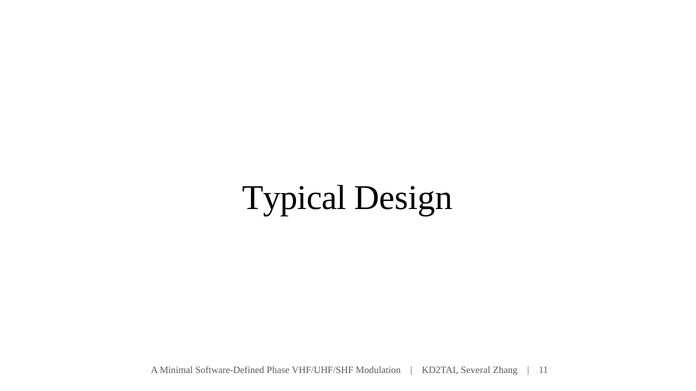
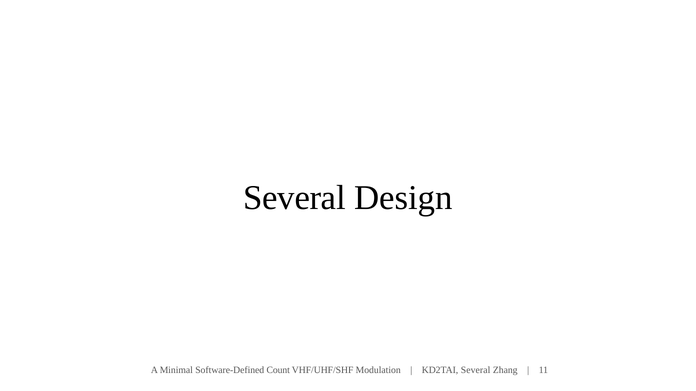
Typical at (294, 198): Typical -> Several
Phase: Phase -> Count
